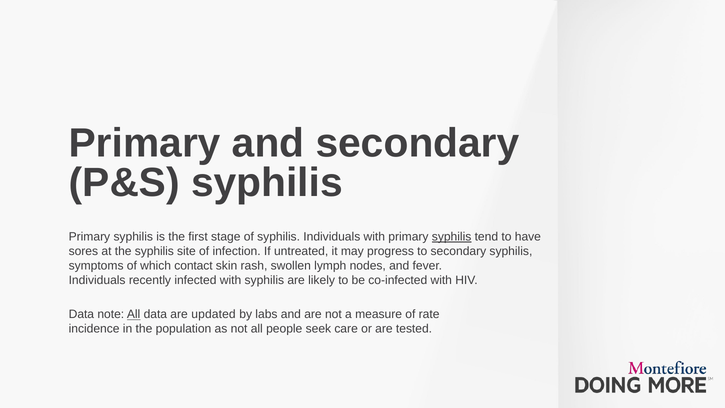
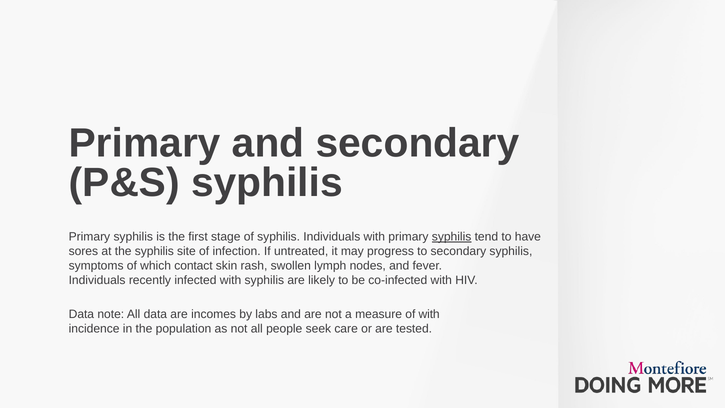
All at (134, 314) underline: present -> none
updated: updated -> incomes
of rate: rate -> with
